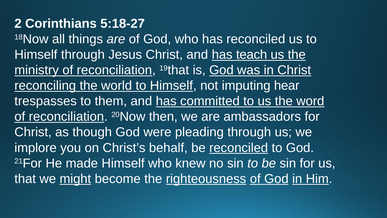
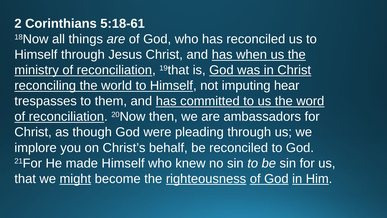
5:18-27: 5:18-27 -> 5:18-61
teach: teach -> when
reconciled at (239, 148) underline: present -> none
